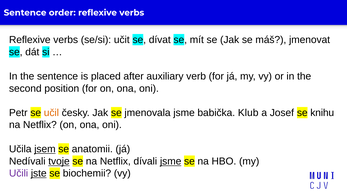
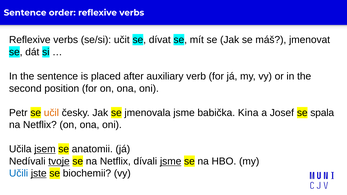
Klub: Klub -> Kina
knihu: knihu -> spala
Učili colour: purple -> blue
